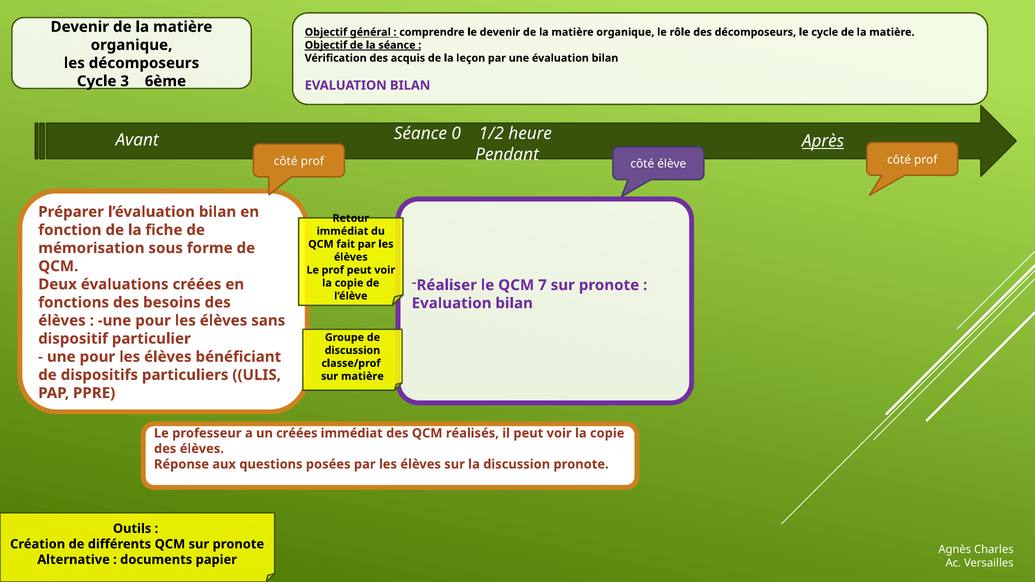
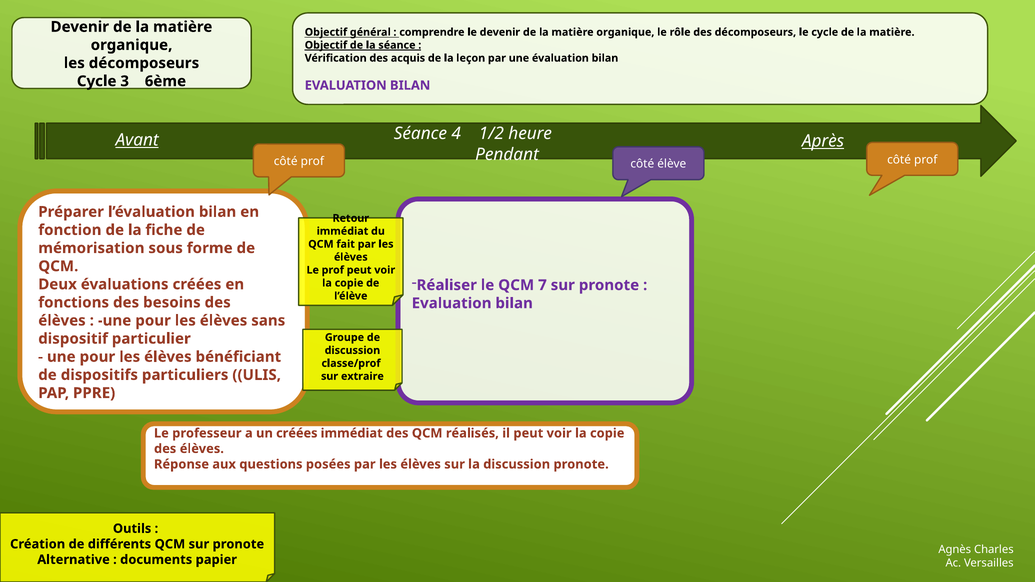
Avant underline: none -> present
0: 0 -> 4
sur matière: matière -> extraire
